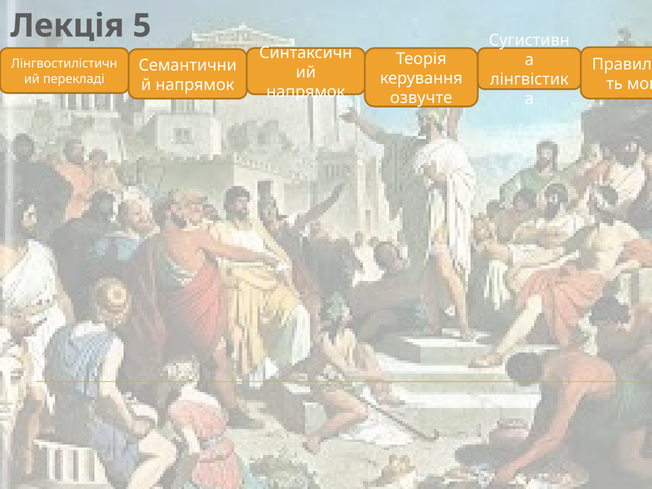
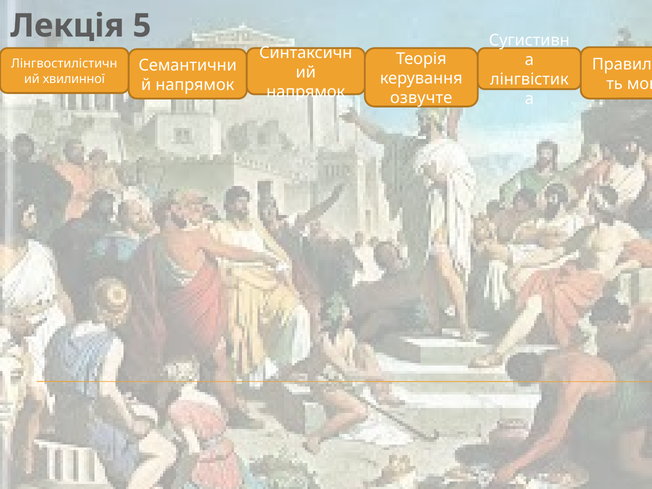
перекладі: перекладі -> хвилинної
